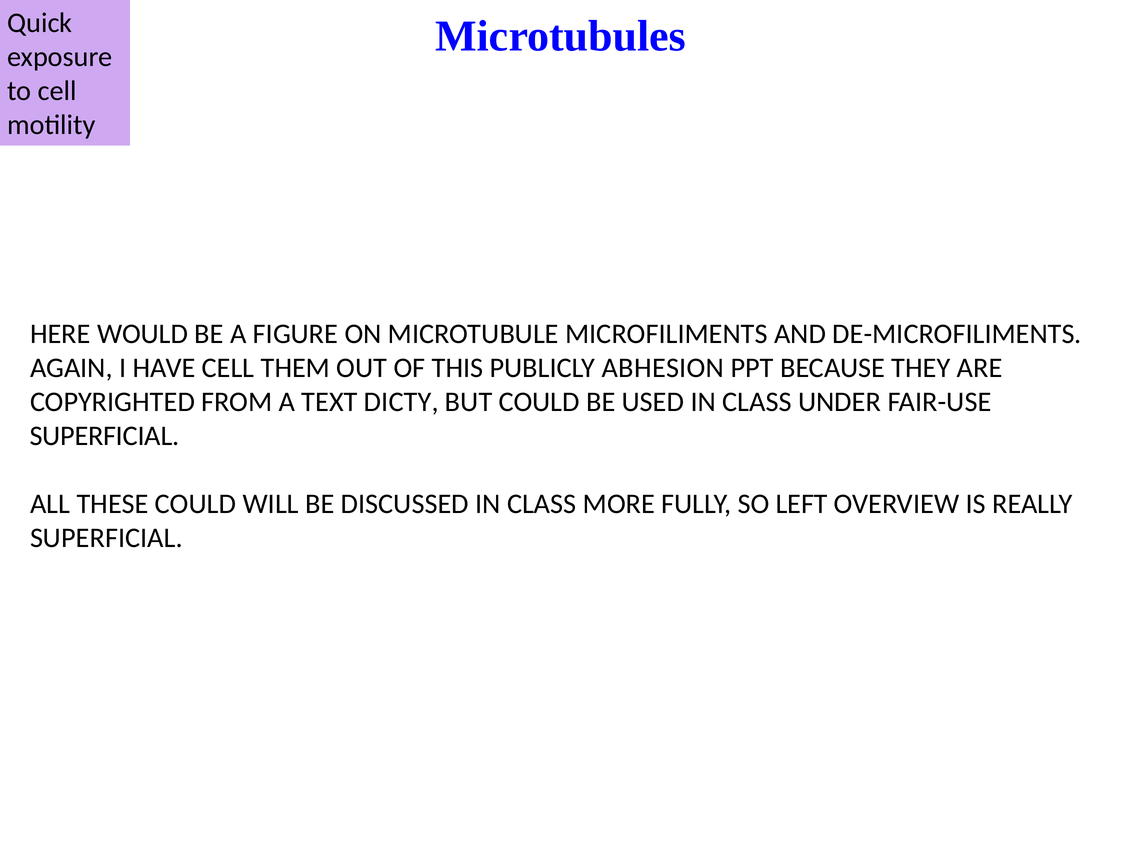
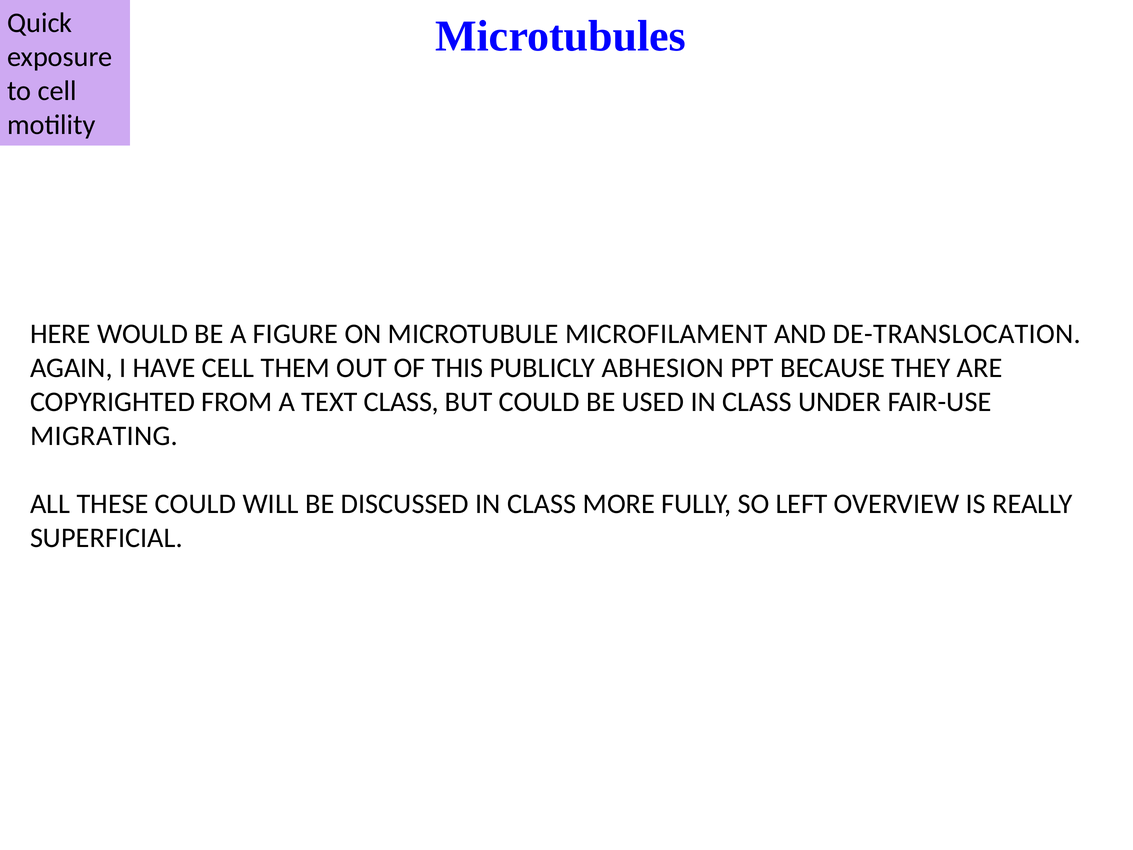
MICROFILIMENTS: MICROFILIMENTS -> MICROFILAMENT
DE-MICROFILIMENTS: DE-MICROFILIMENTS -> DE-TRANSLOCATION
TEXT DICTY: DICTY -> CLASS
SUPERFICIAL at (104, 436): SUPERFICIAL -> MIGRATING
